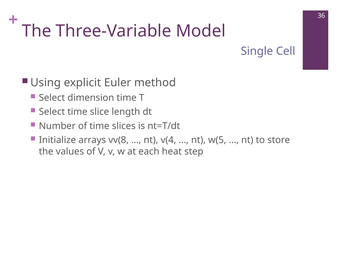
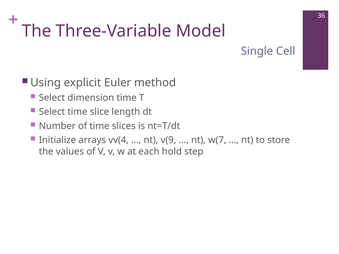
vv(8: vv(8 -> vv(4
v(4: v(4 -> v(9
w(5: w(5 -> w(7
heat: heat -> hold
